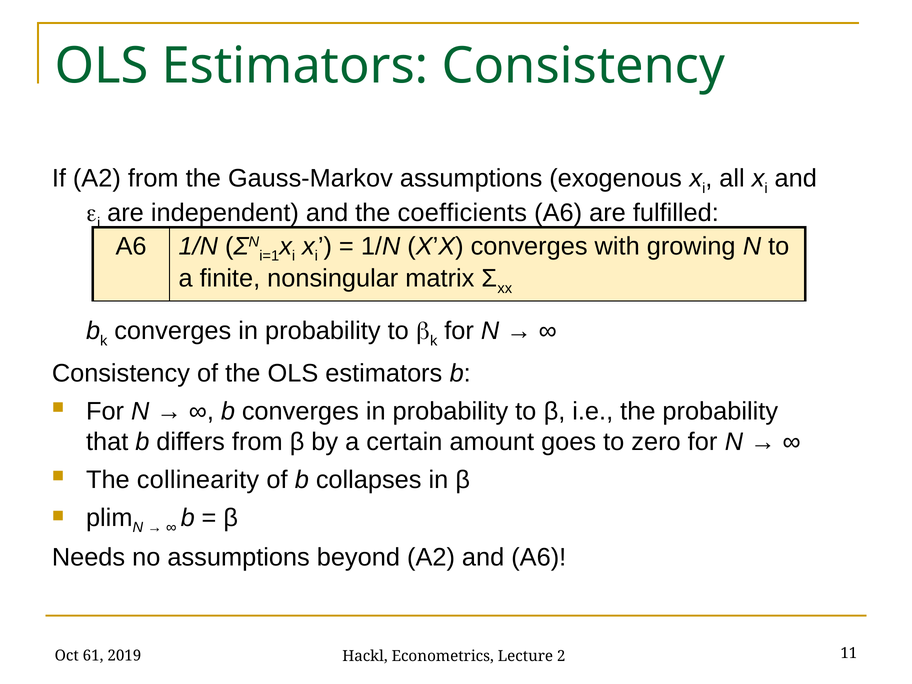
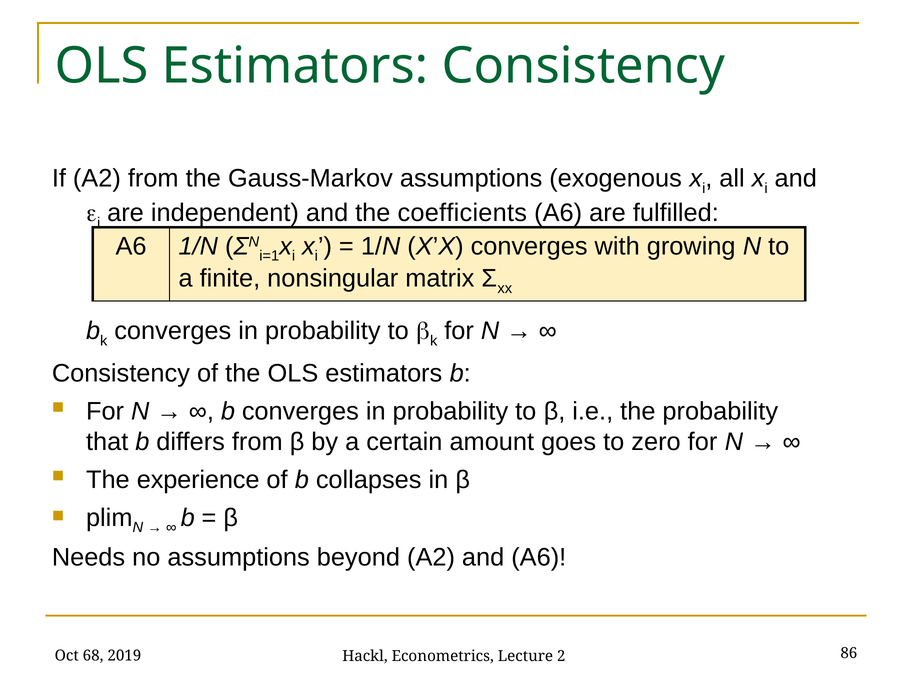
collinearity: collinearity -> experience
61: 61 -> 68
11: 11 -> 86
